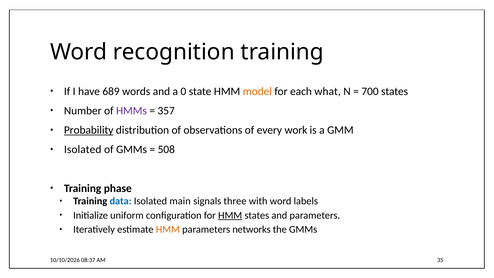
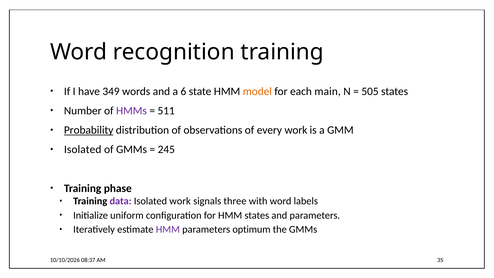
689: 689 -> 349
0: 0 -> 6
what: what -> main
700: 700 -> 505
357: 357 -> 511
508: 508 -> 245
data colour: blue -> purple
Isolated main: main -> work
HMM at (230, 215) underline: present -> none
HMM at (168, 229) colour: orange -> purple
networks: networks -> optimum
